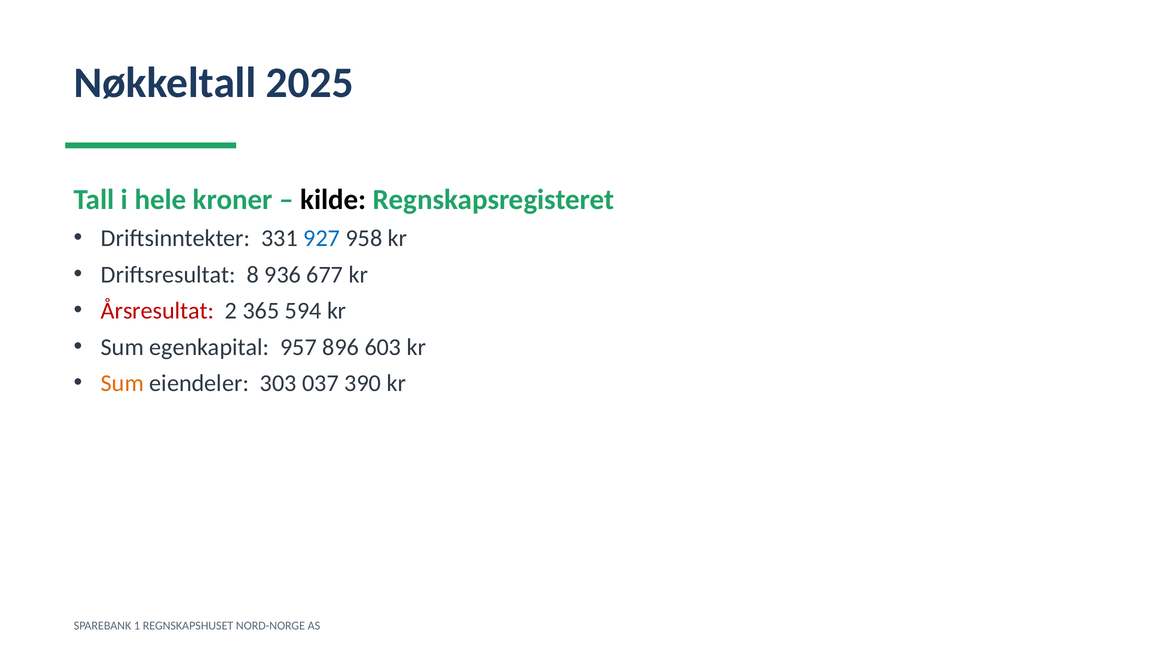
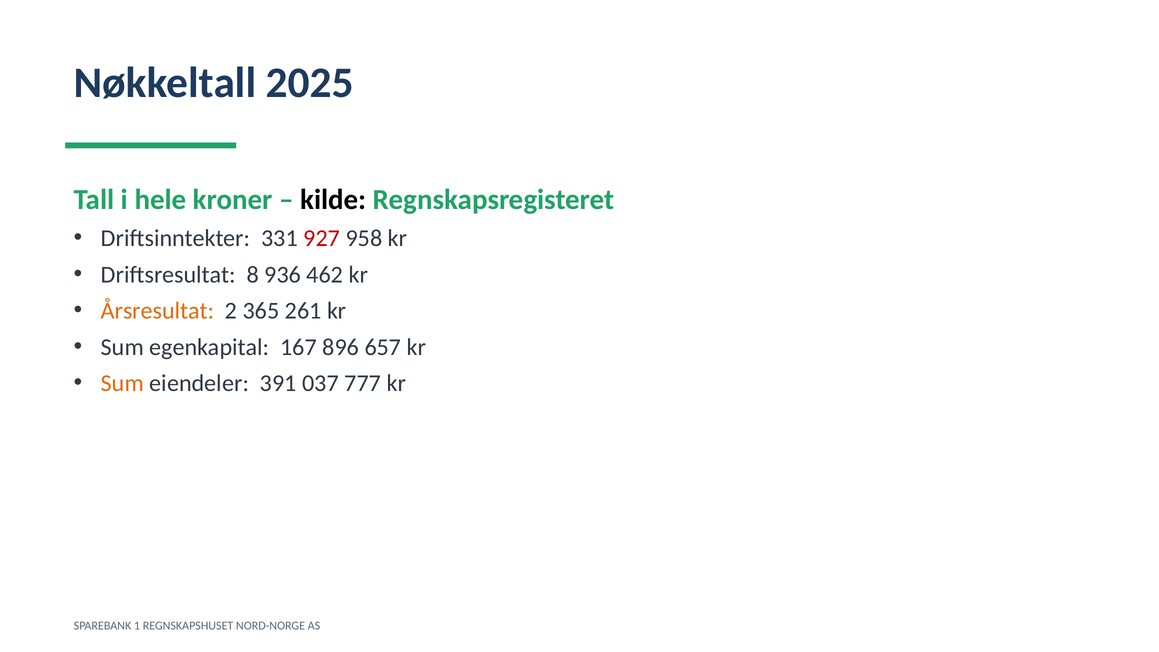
927 colour: blue -> red
677: 677 -> 462
Årsresultat colour: red -> orange
594: 594 -> 261
957: 957 -> 167
603: 603 -> 657
303: 303 -> 391
390: 390 -> 777
